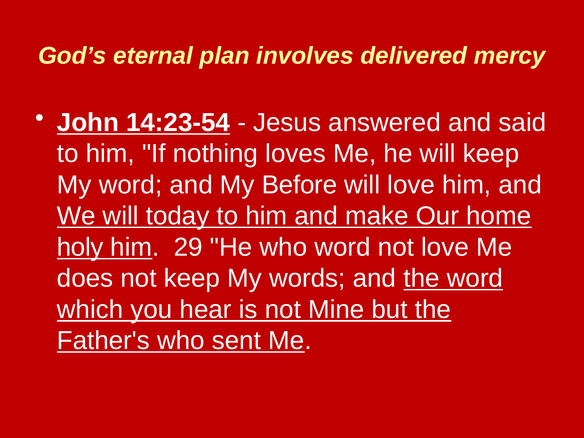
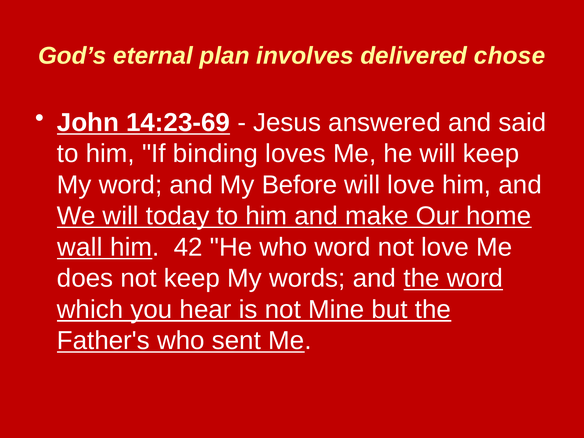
mercy: mercy -> chose
14:23-54: 14:23-54 -> 14:23-69
nothing: nothing -> binding
holy: holy -> wall
29: 29 -> 42
